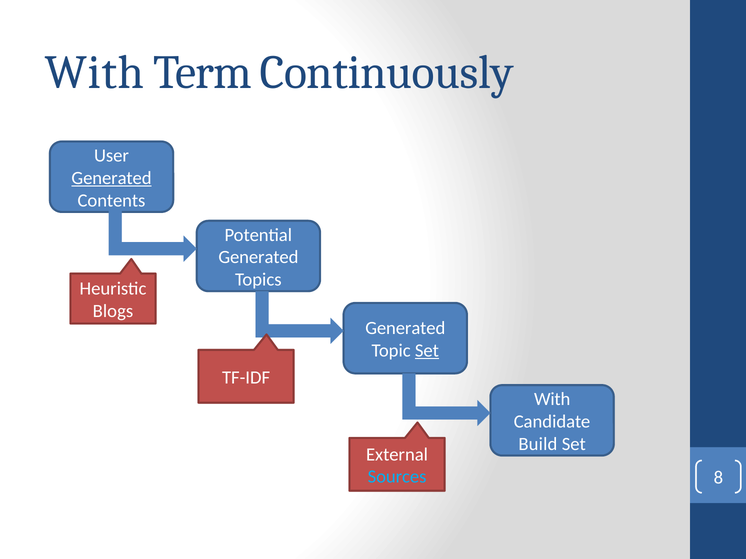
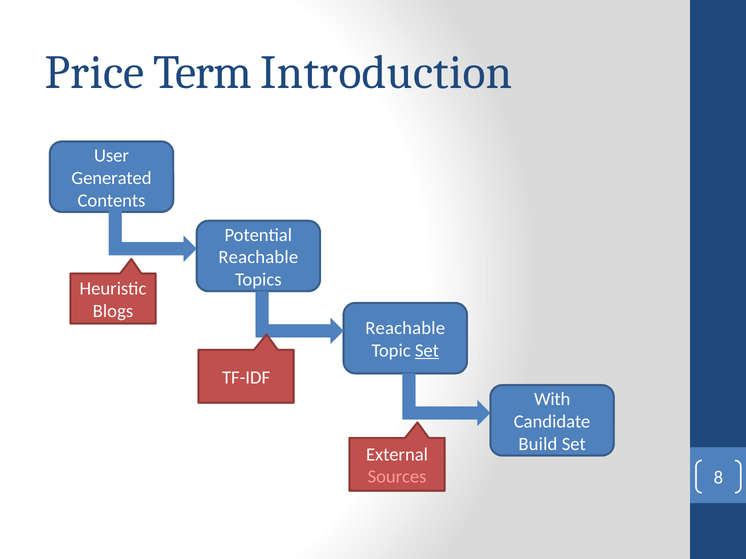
With at (94, 72): With -> Price
Continuously: Continuously -> Introduction
Generated at (112, 178) underline: present -> none
Generated at (258, 258): Generated -> Reachable
Generated at (405, 329): Generated -> Reachable
Sources colour: light blue -> pink
